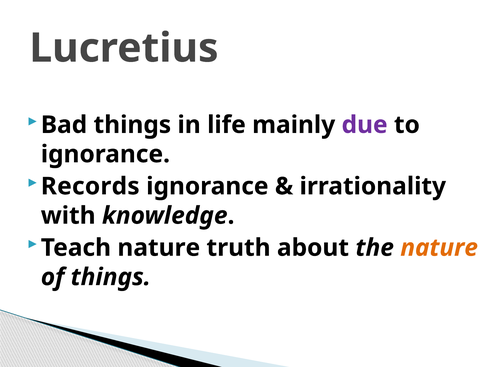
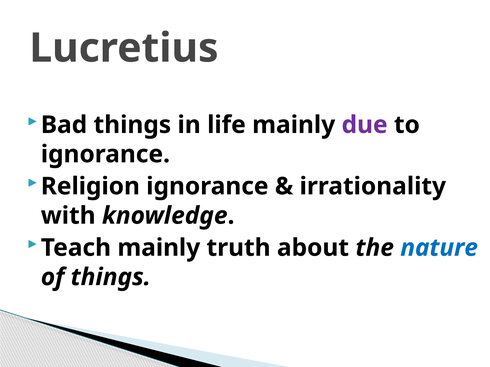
Records: Records -> Religion
Teach nature: nature -> mainly
nature at (439, 248) colour: orange -> blue
